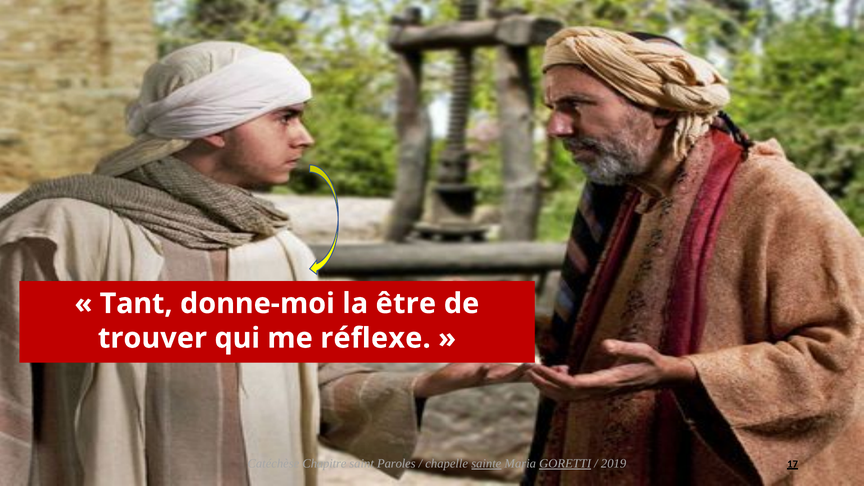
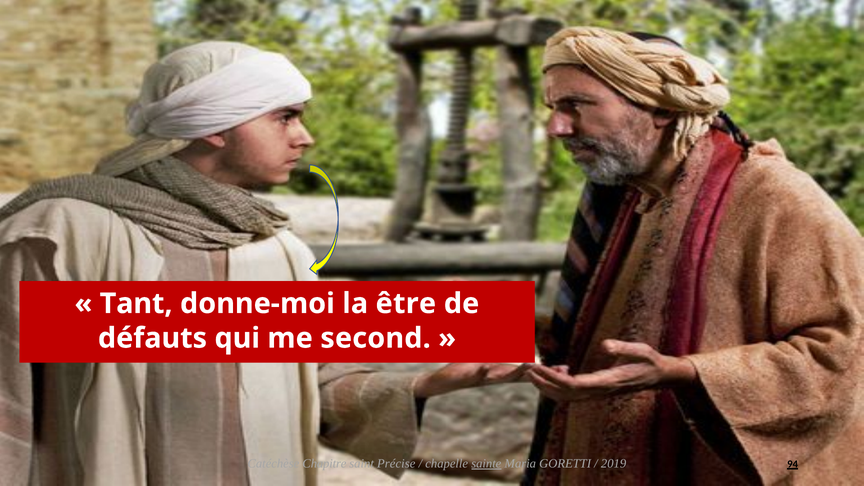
trouver: trouver -> défauts
réflexe: réflexe -> second
Paroles: Paroles -> Précise
GORETTI underline: present -> none
17: 17 -> 94
